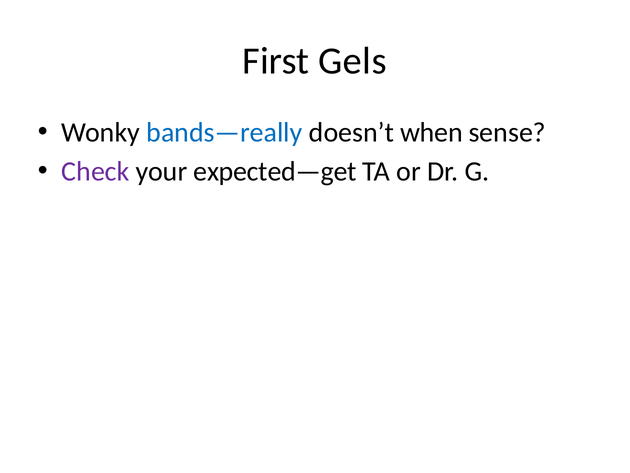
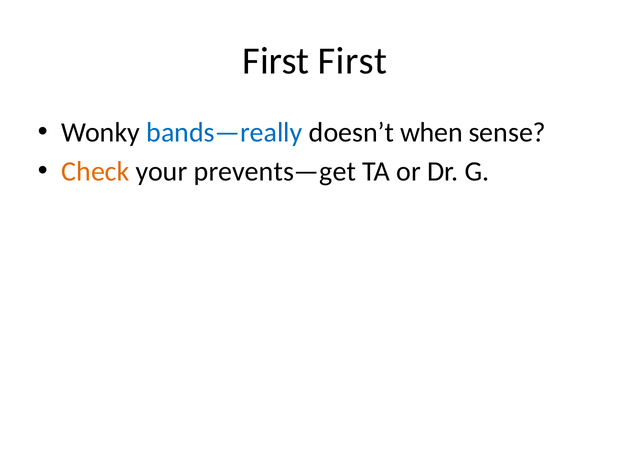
First Gels: Gels -> First
Check colour: purple -> orange
expected—get: expected—get -> prevents—get
